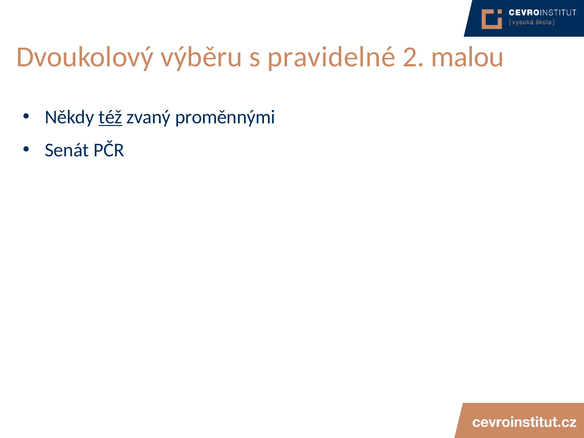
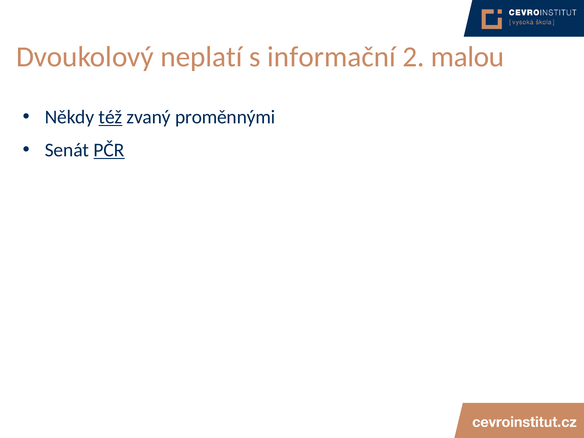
výběru: výběru -> neplatí
pravidelné: pravidelné -> informační
PČR underline: none -> present
